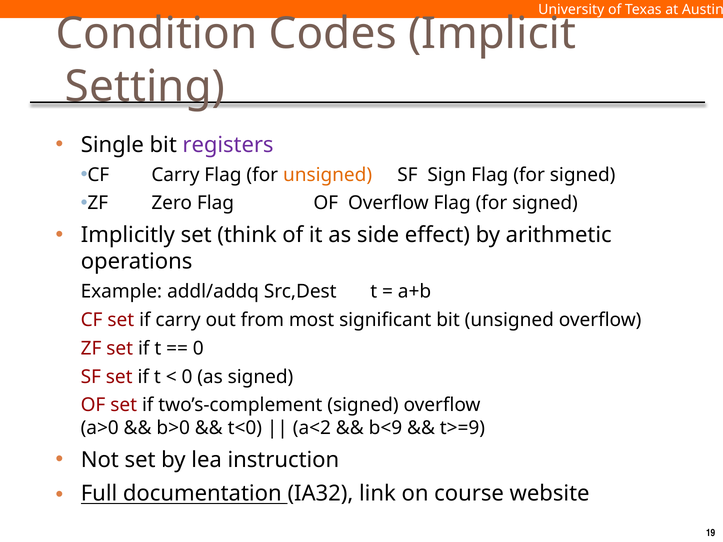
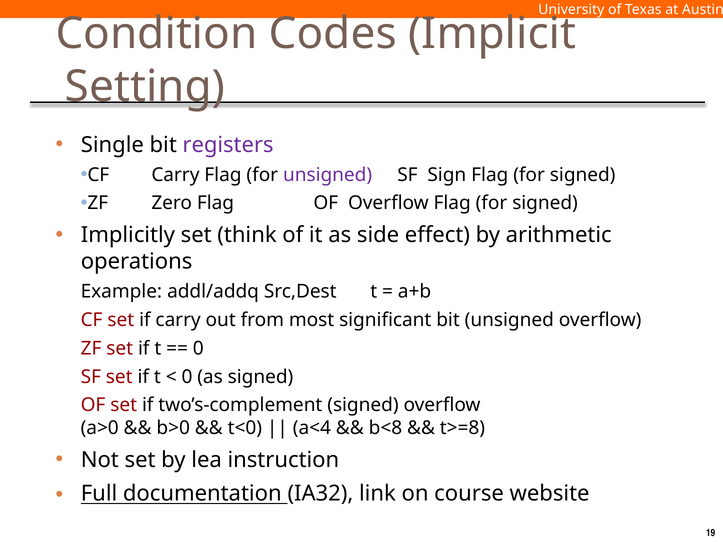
unsigned at (328, 175) colour: orange -> purple
a<2: a<2 -> a<4
b<9: b<9 -> b<8
t>=9: t>=9 -> t>=8
